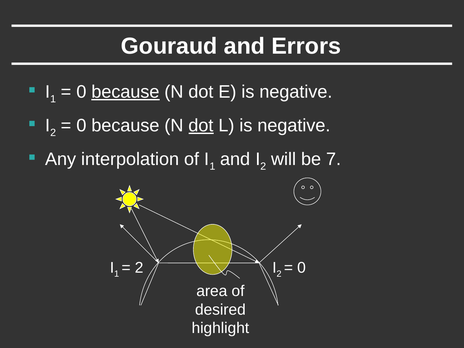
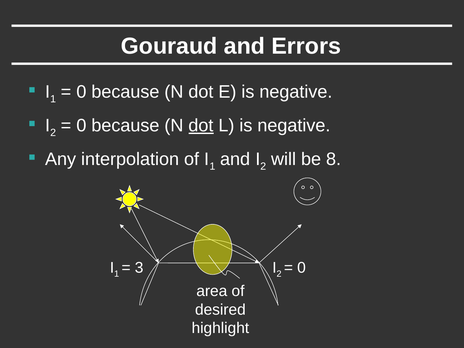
because at (126, 92) underline: present -> none
7: 7 -> 8
2 at (139, 268): 2 -> 3
